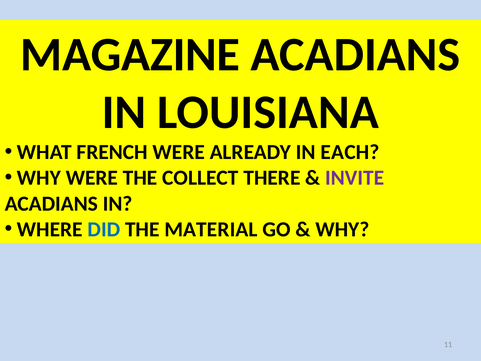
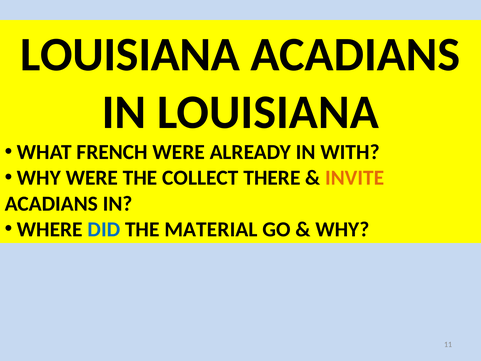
MAGAZINE at (130, 55): MAGAZINE -> LOUISIANA
EACH: EACH -> WITH
INVITE colour: purple -> orange
